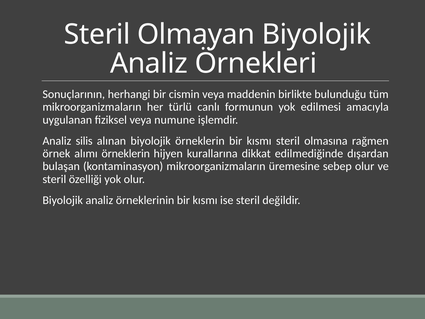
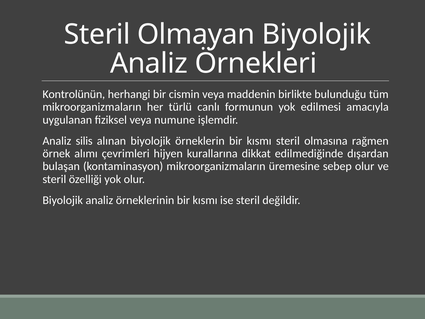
Sonuçlarının: Sonuçlarının -> Kontrolünün
alımı örneklerin: örneklerin -> çevrimleri
